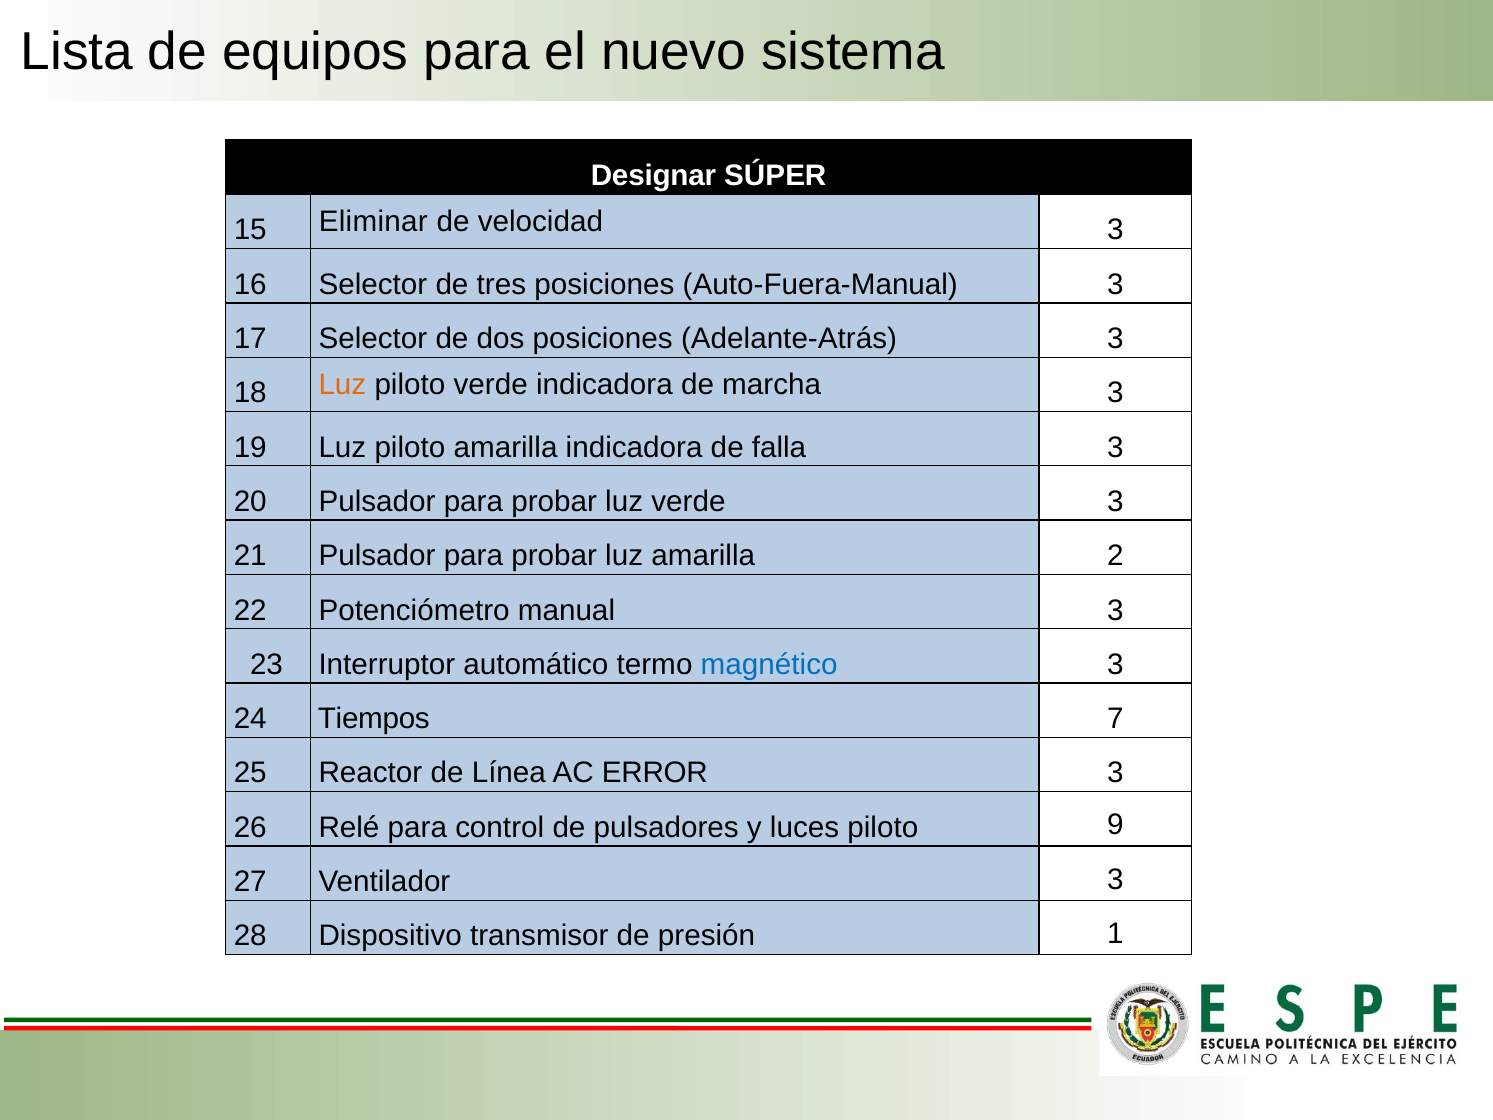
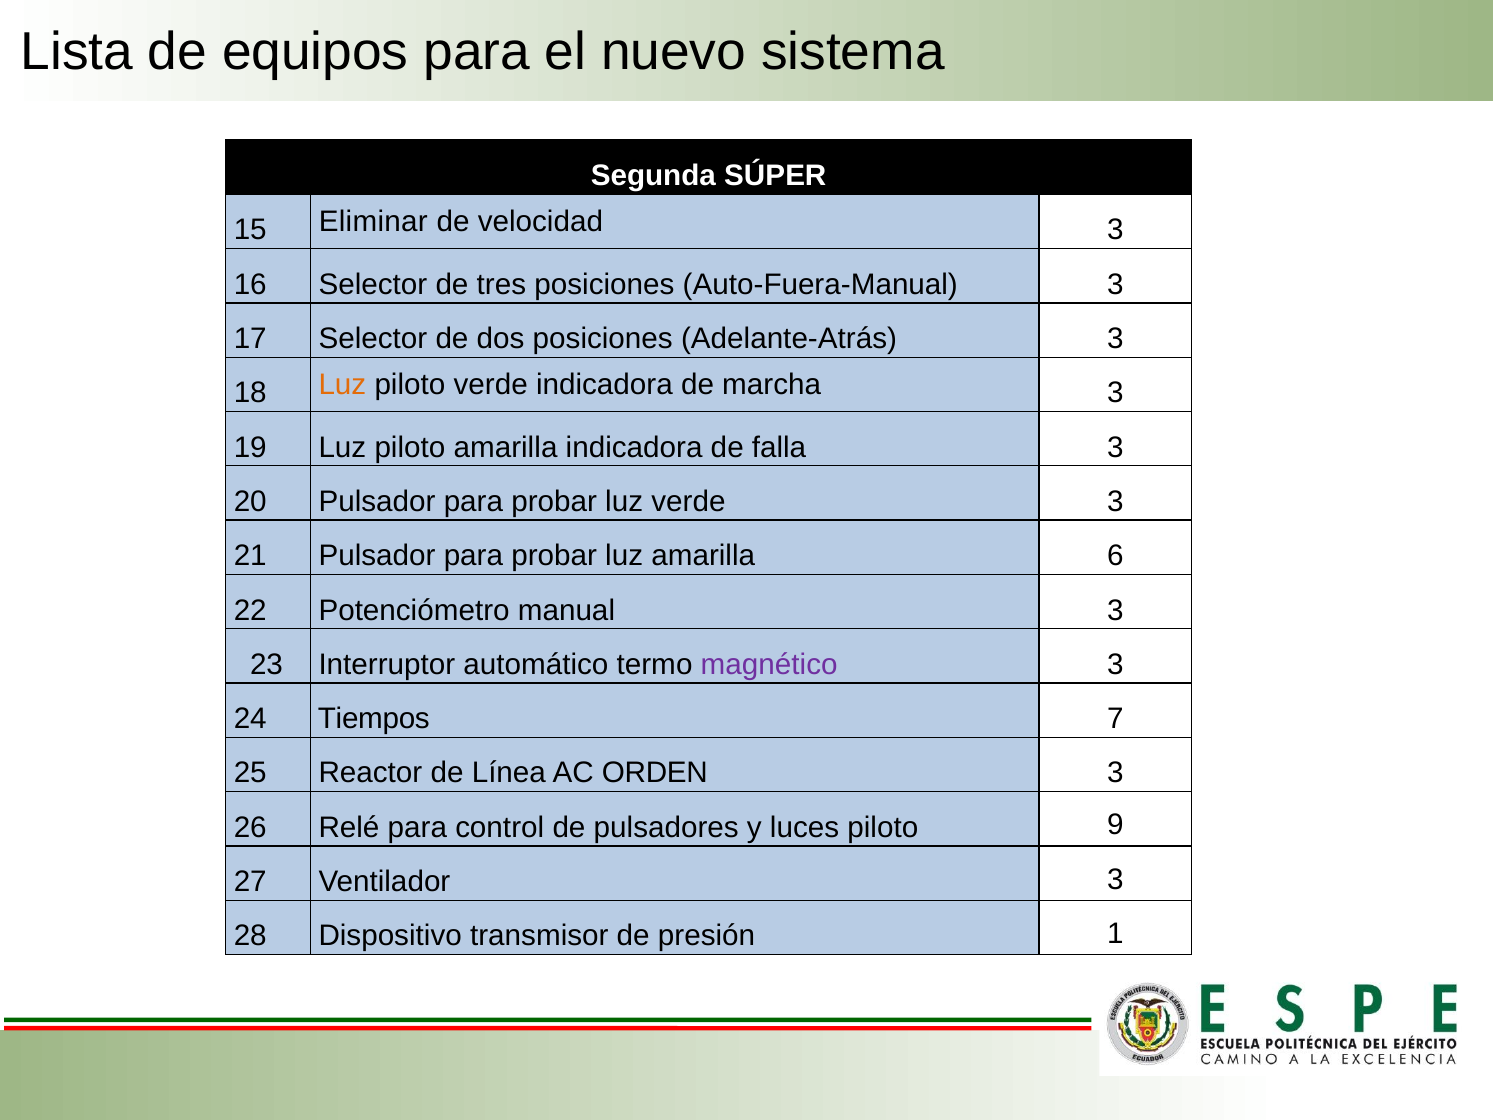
Designar: Designar -> Segunda
2: 2 -> 6
magnético colour: blue -> purple
ERROR: ERROR -> ORDEN
